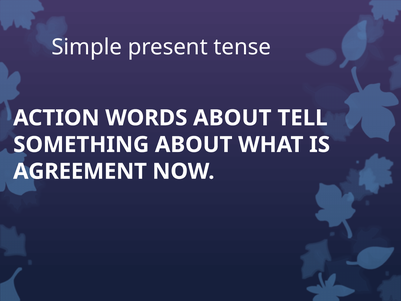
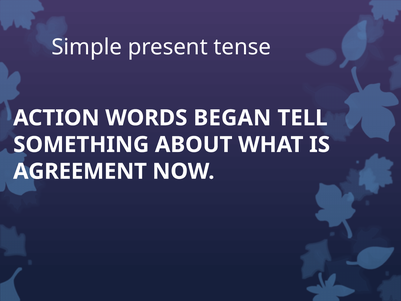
WORDS ABOUT: ABOUT -> BEGAN
